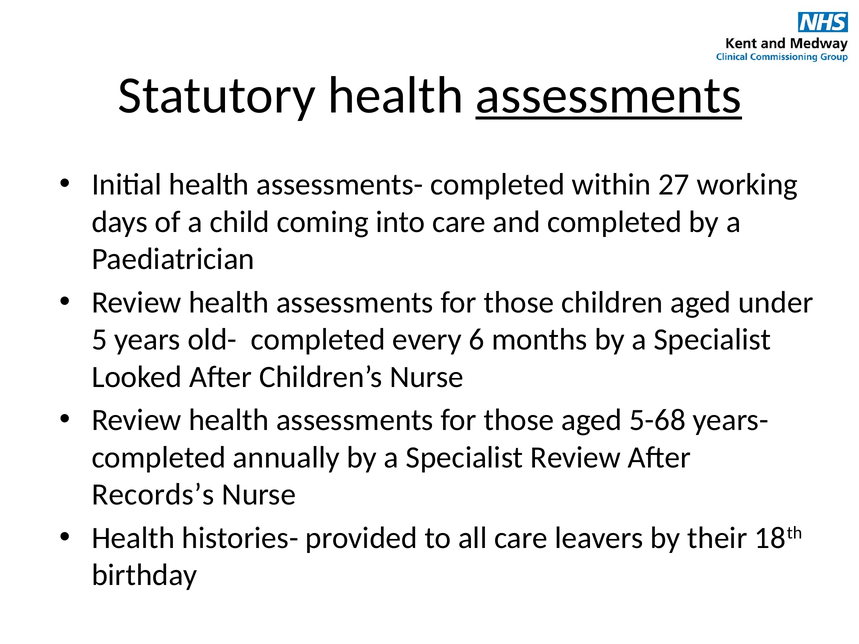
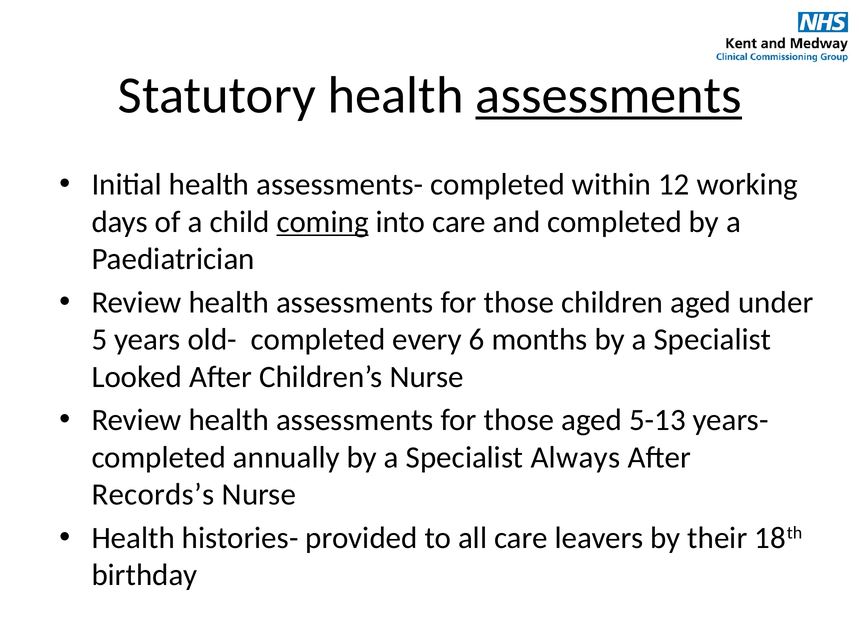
27: 27 -> 12
coming underline: none -> present
5-68: 5-68 -> 5-13
Specialist Review: Review -> Always
